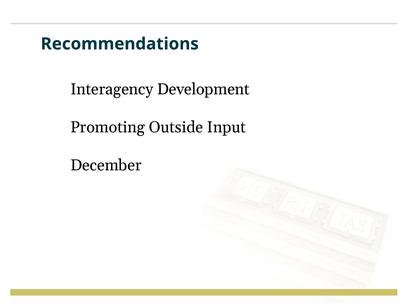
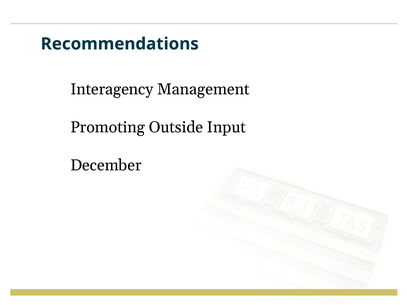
Development: Development -> Management
